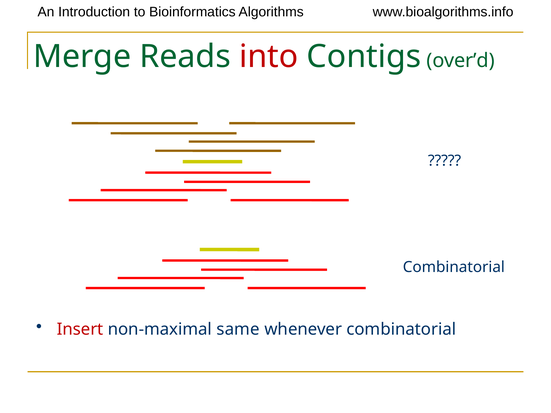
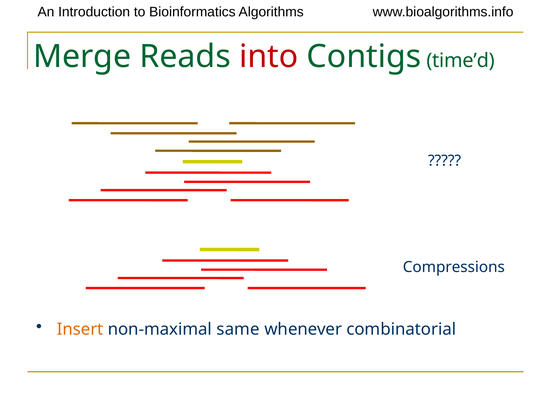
over’d: over’d -> time’d
Combinatorial at (454, 267): Combinatorial -> Compressions
Insert colour: red -> orange
